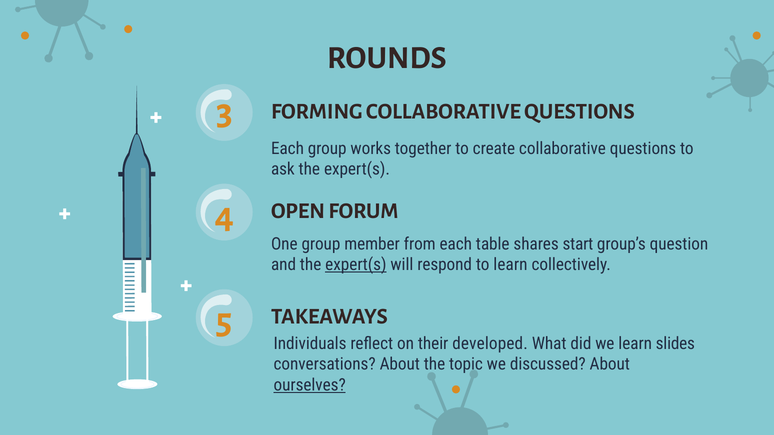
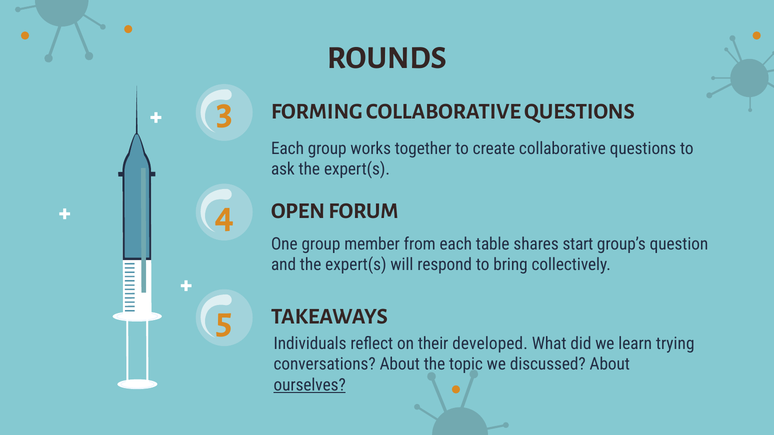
expert(s at (356, 265) underline: present -> none
to learn: learn -> bring
slides: slides -> trying
